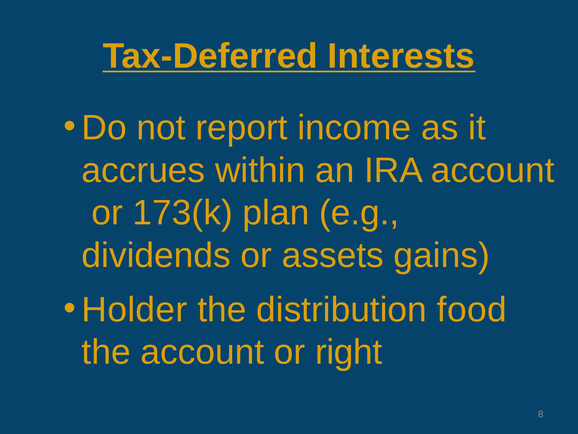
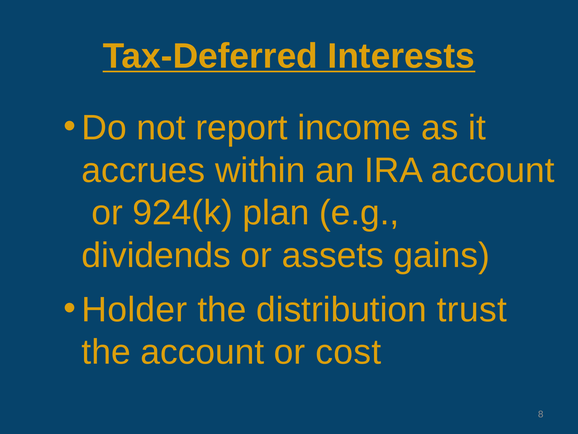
173(k: 173(k -> 924(k
food: food -> trust
right: right -> cost
